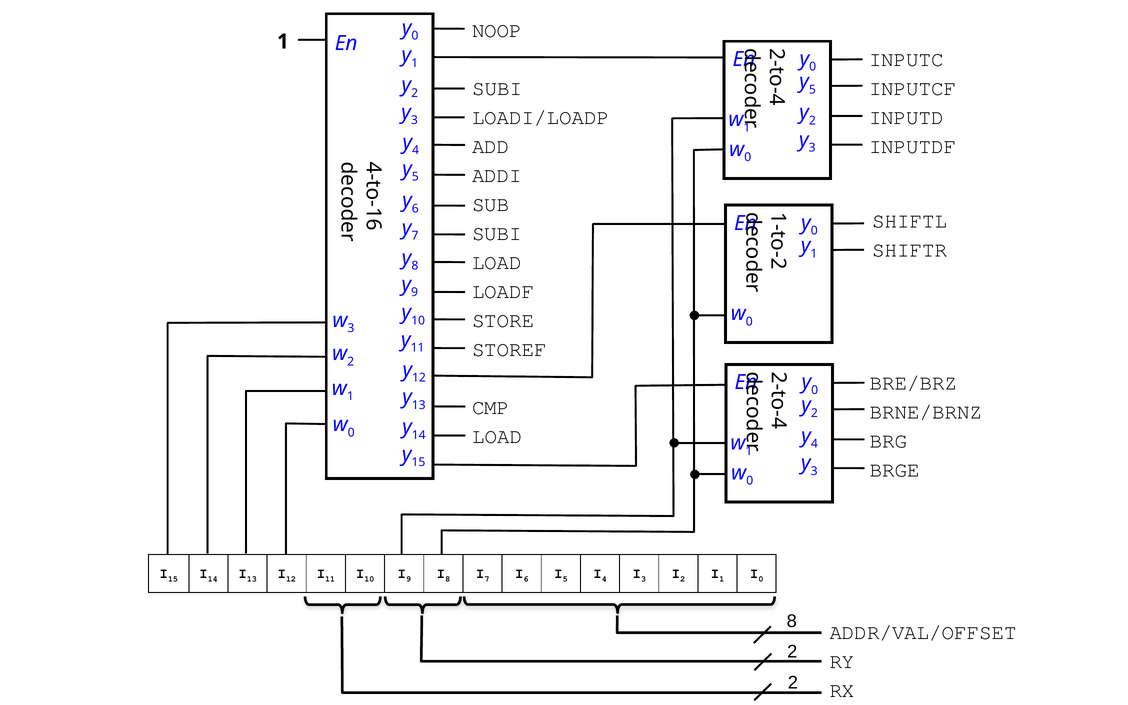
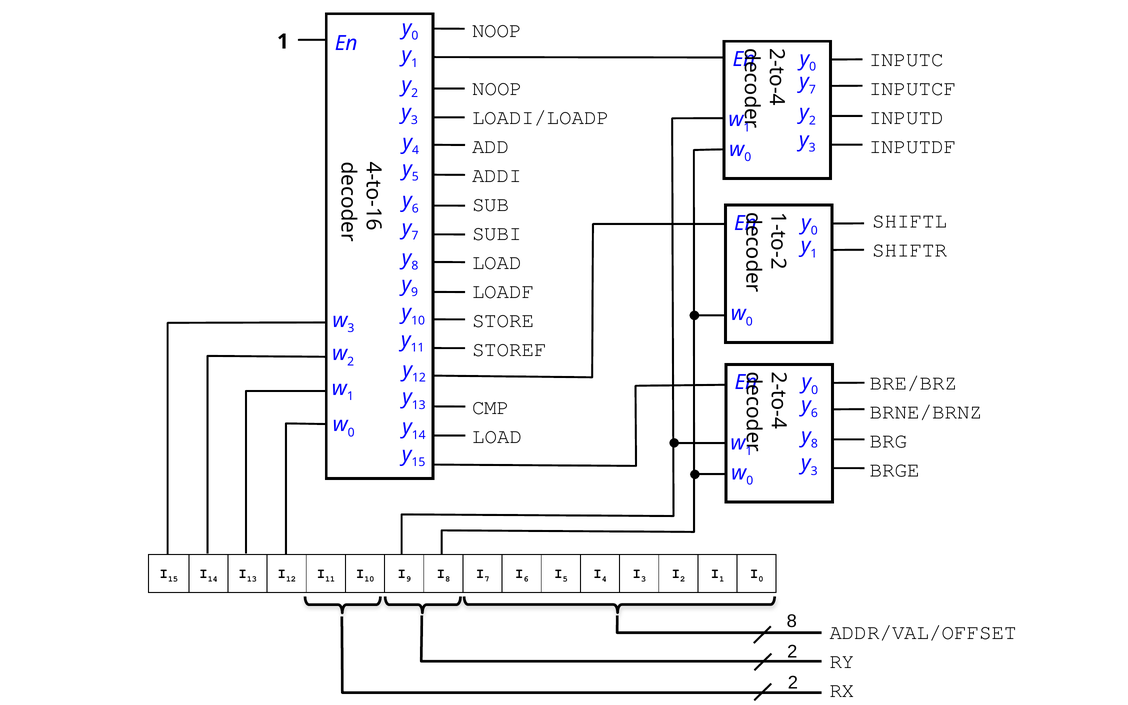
5 at (812, 90): 5 -> 7
SUBI at (497, 88): SUBI -> NOOP
2 at (814, 413): 2 -> 6
4 at (814, 444): 4 -> 8
